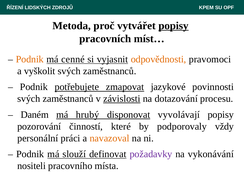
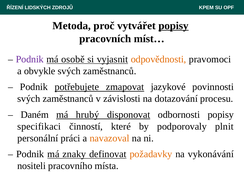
Podnik at (30, 59) colour: orange -> purple
cenné: cenné -> osobě
vyškolit: vyškolit -> obvykle
závislosti underline: present -> none
vyvolávají: vyvolávají -> odbornosti
pozorování: pozorování -> specifikaci
vždy: vždy -> plnit
slouží: slouží -> znaky
požadavky colour: purple -> orange
